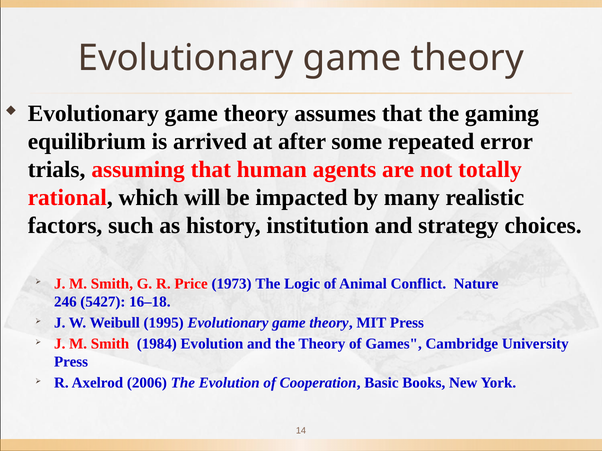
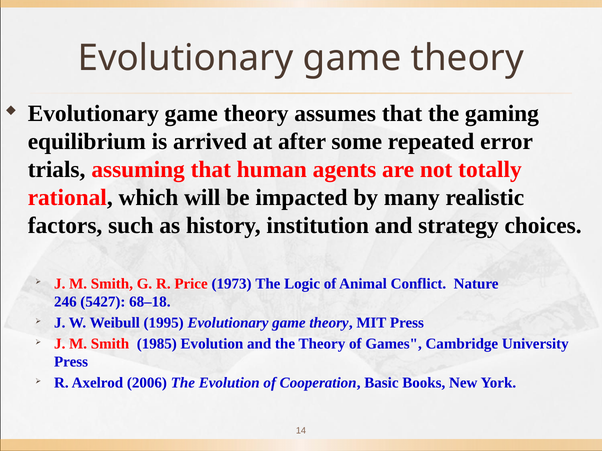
16–18: 16–18 -> 68–18
1984: 1984 -> 1985
